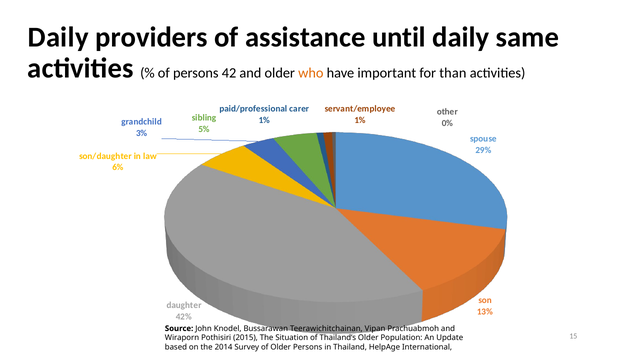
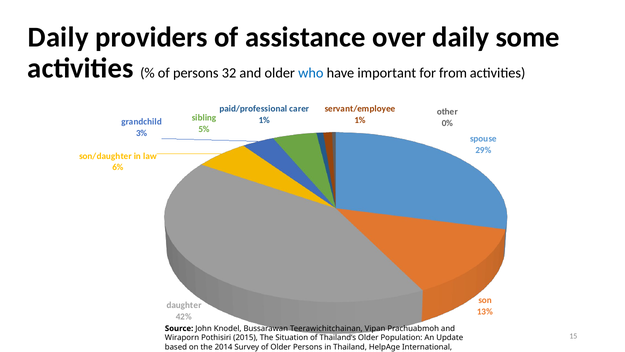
until: until -> over
same: same -> some
42: 42 -> 32
who colour: orange -> blue
than: than -> from
